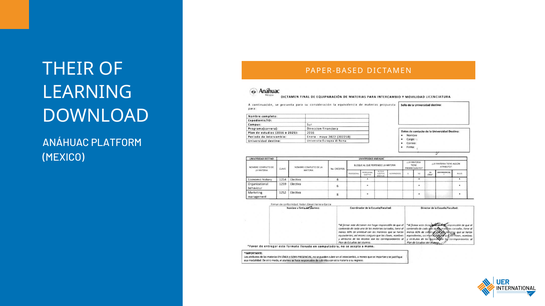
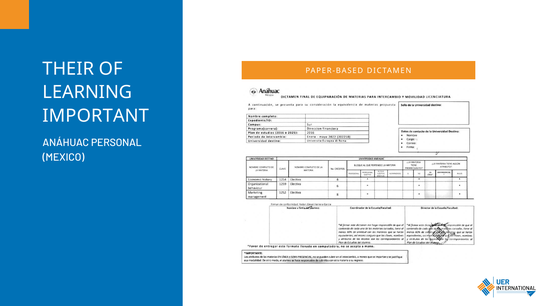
DOWNLOAD: DOWNLOAD -> IMPORTANT
PLATFORM: PLATFORM -> PERSONAL
